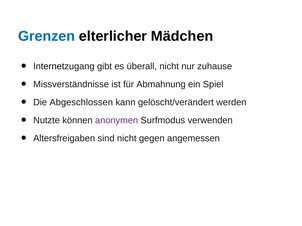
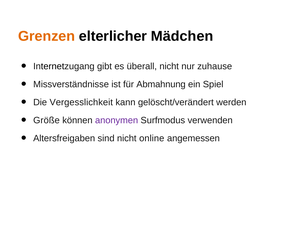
Grenzen colour: blue -> orange
Abgeschlossen: Abgeschlossen -> Vergesslichkeit
Nutzte: Nutzte -> Größe
gegen: gegen -> online
